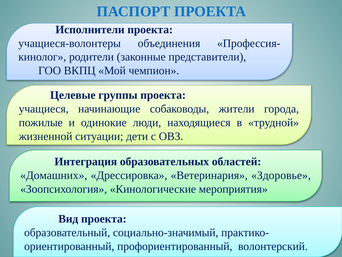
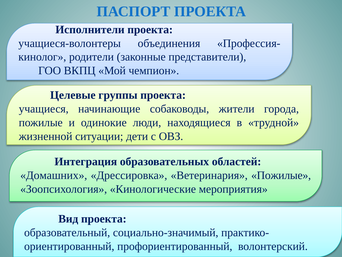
Ветеринария Здоровье: Здоровье -> Пожилые
